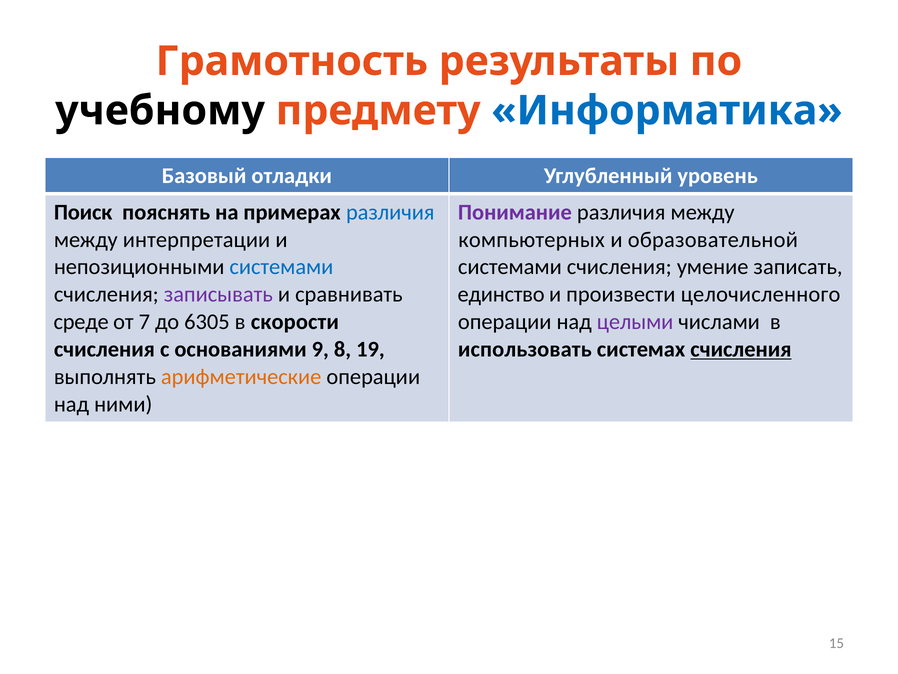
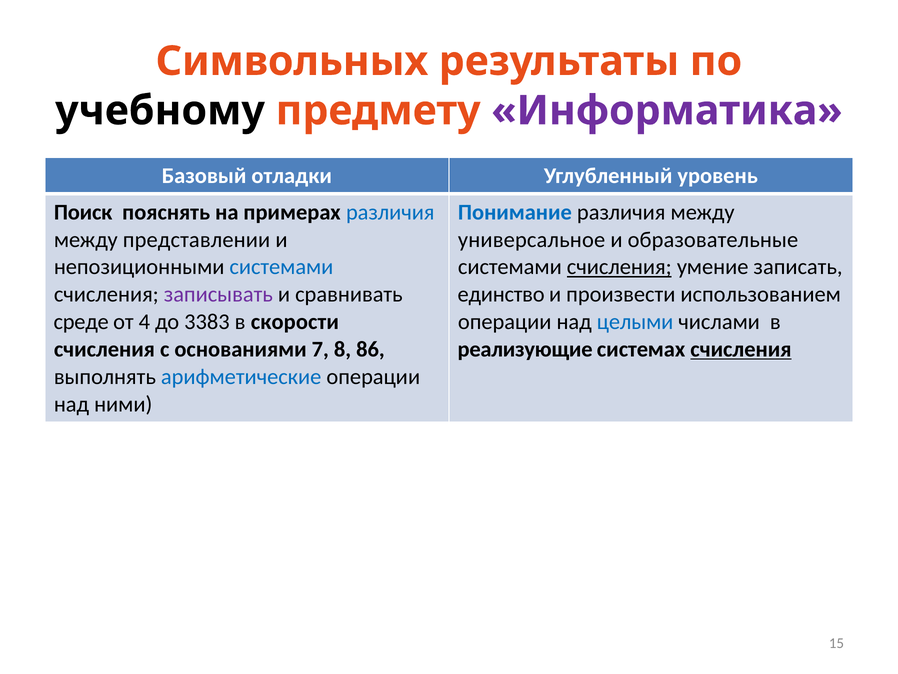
Грамотность: Грамотность -> Символьных
Информатика colour: blue -> purple
Понимание colour: purple -> blue
интерпретации: интерпретации -> представлении
компьютерных: компьютерных -> универсальное
образовательной: образовательной -> образовательные
счисления at (619, 267) underline: none -> present
целочисленного: целочисленного -> использованием
7: 7 -> 4
6305: 6305 -> 3383
целыми colour: purple -> blue
9: 9 -> 7
19: 19 -> 86
использовать: использовать -> реализующие
арифметические colour: orange -> blue
